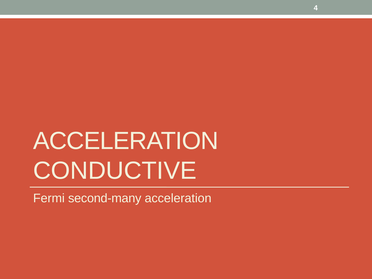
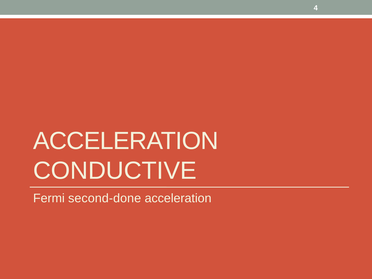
second-many: second-many -> second-done
